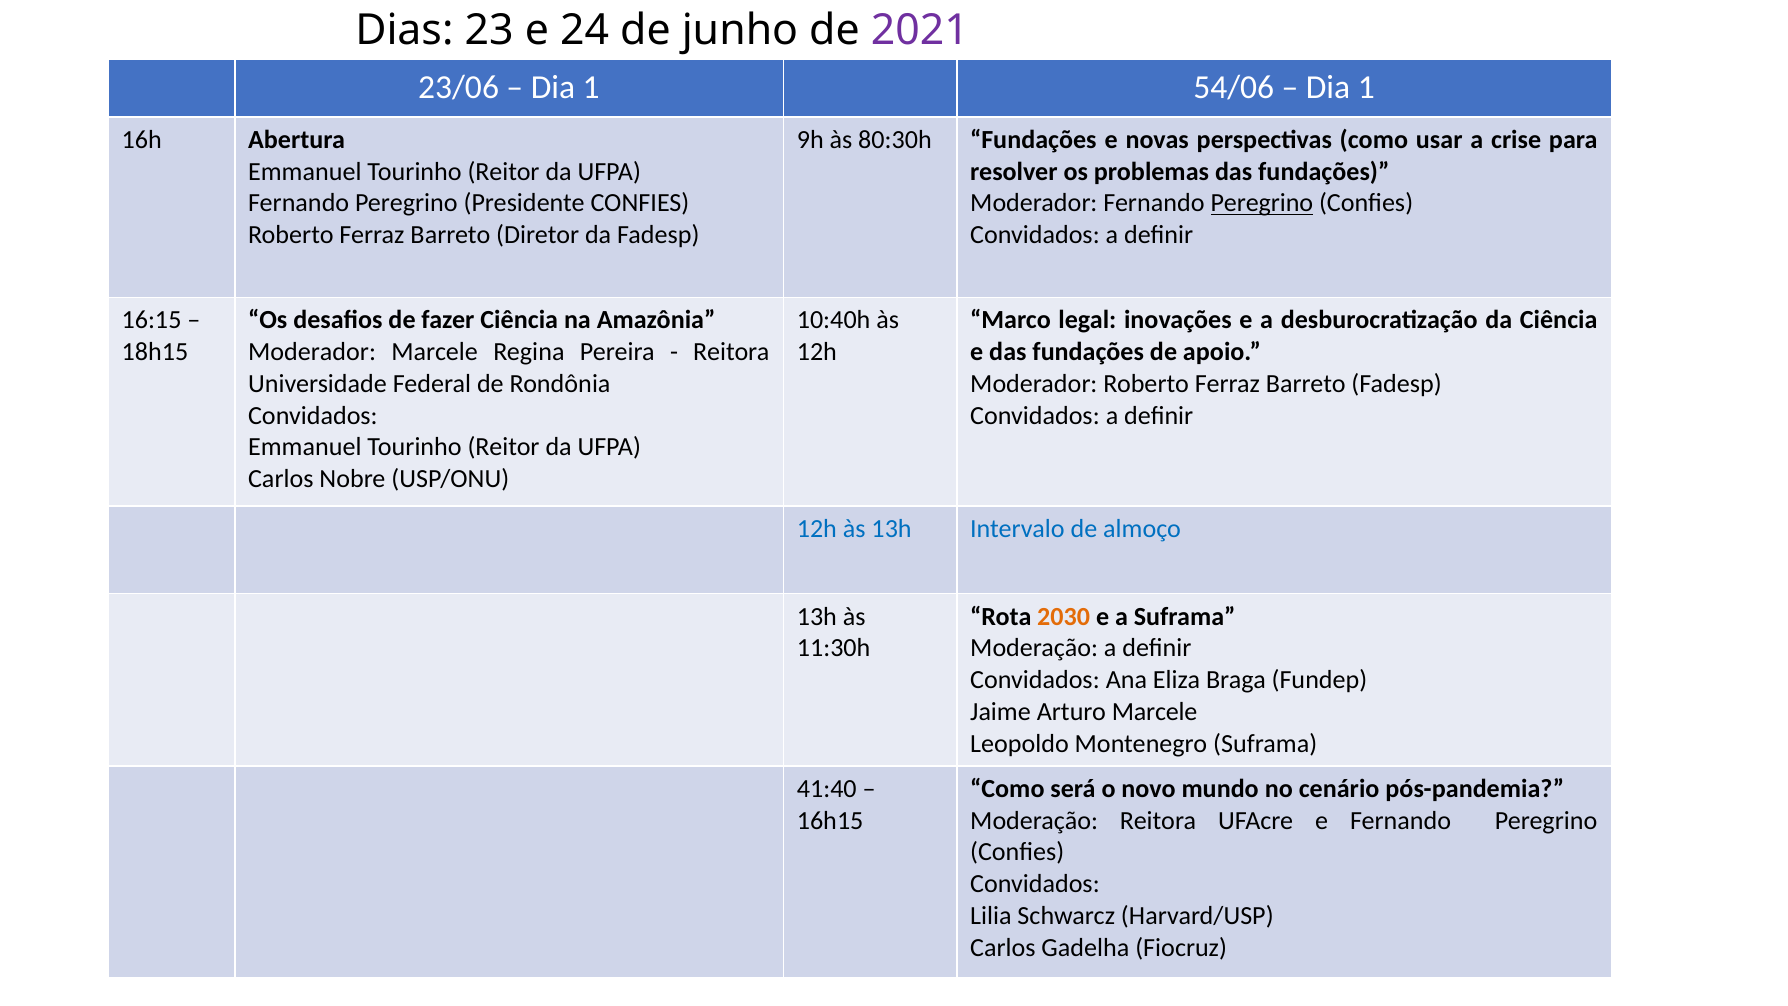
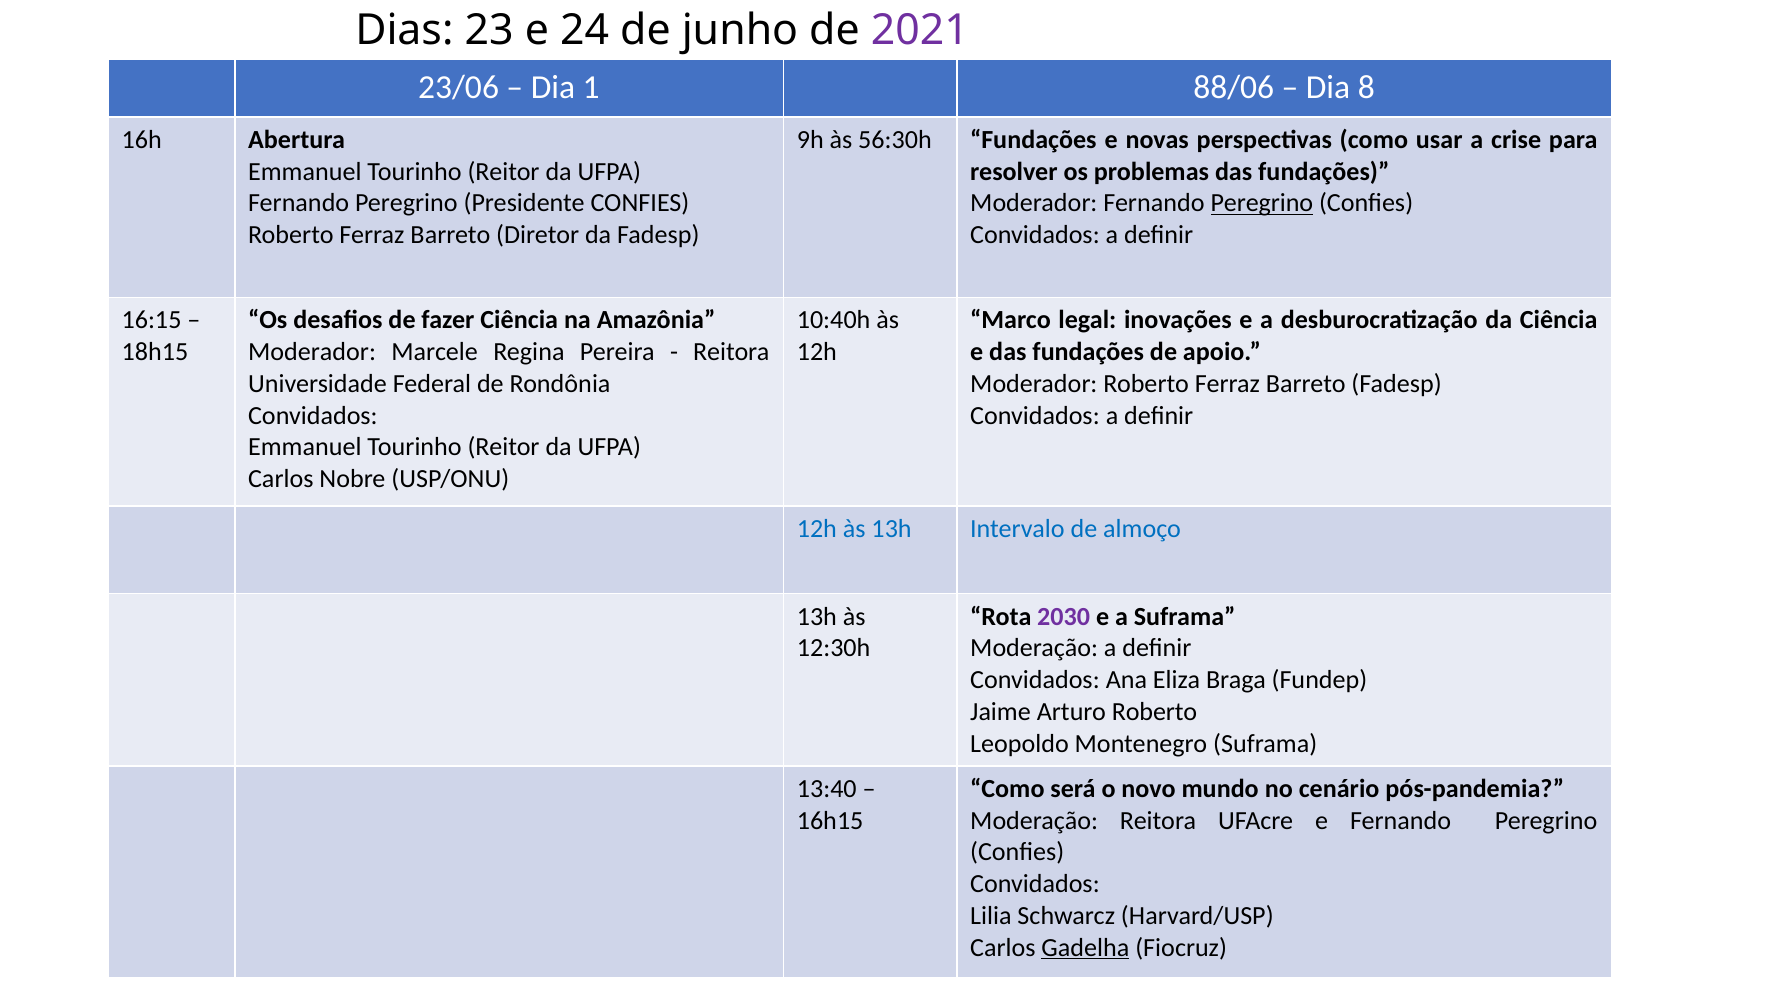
54/06: 54/06 -> 88/06
1 at (1366, 87): 1 -> 8
80:30h: 80:30h -> 56:30h
2030 colour: orange -> purple
11:30h: 11:30h -> 12:30h
Arturo Marcele: Marcele -> Roberto
41:40: 41:40 -> 13:40
Gadelha underline: none -> present
